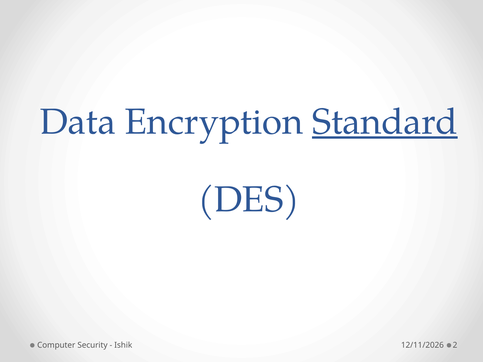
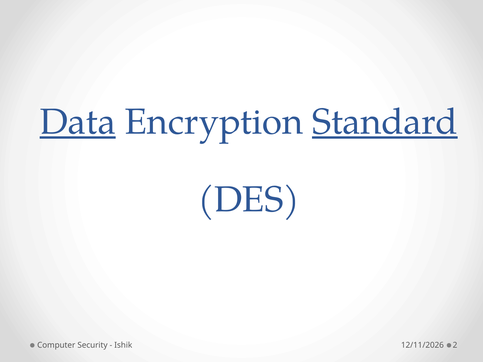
Data underline: none -> present
